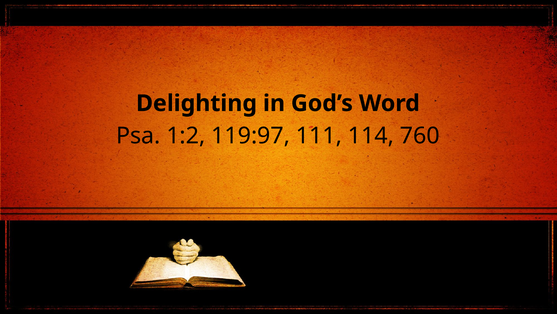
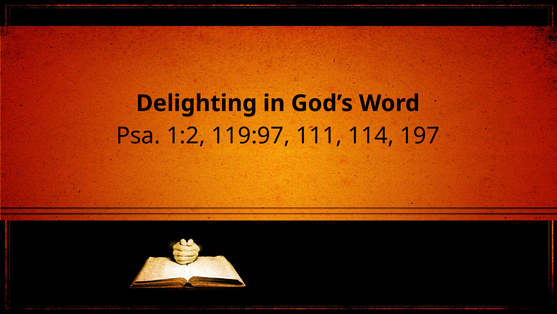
760: 760 -> 197
